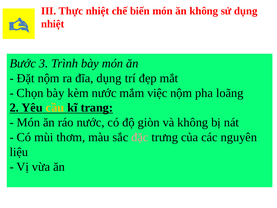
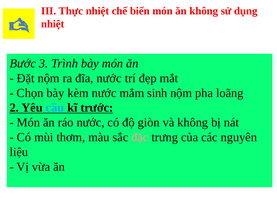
đĩa dụng: dụng -> nước
việc: việc -> sinh
cầu colour: yellow -> light blue
trang: trang -> trước
